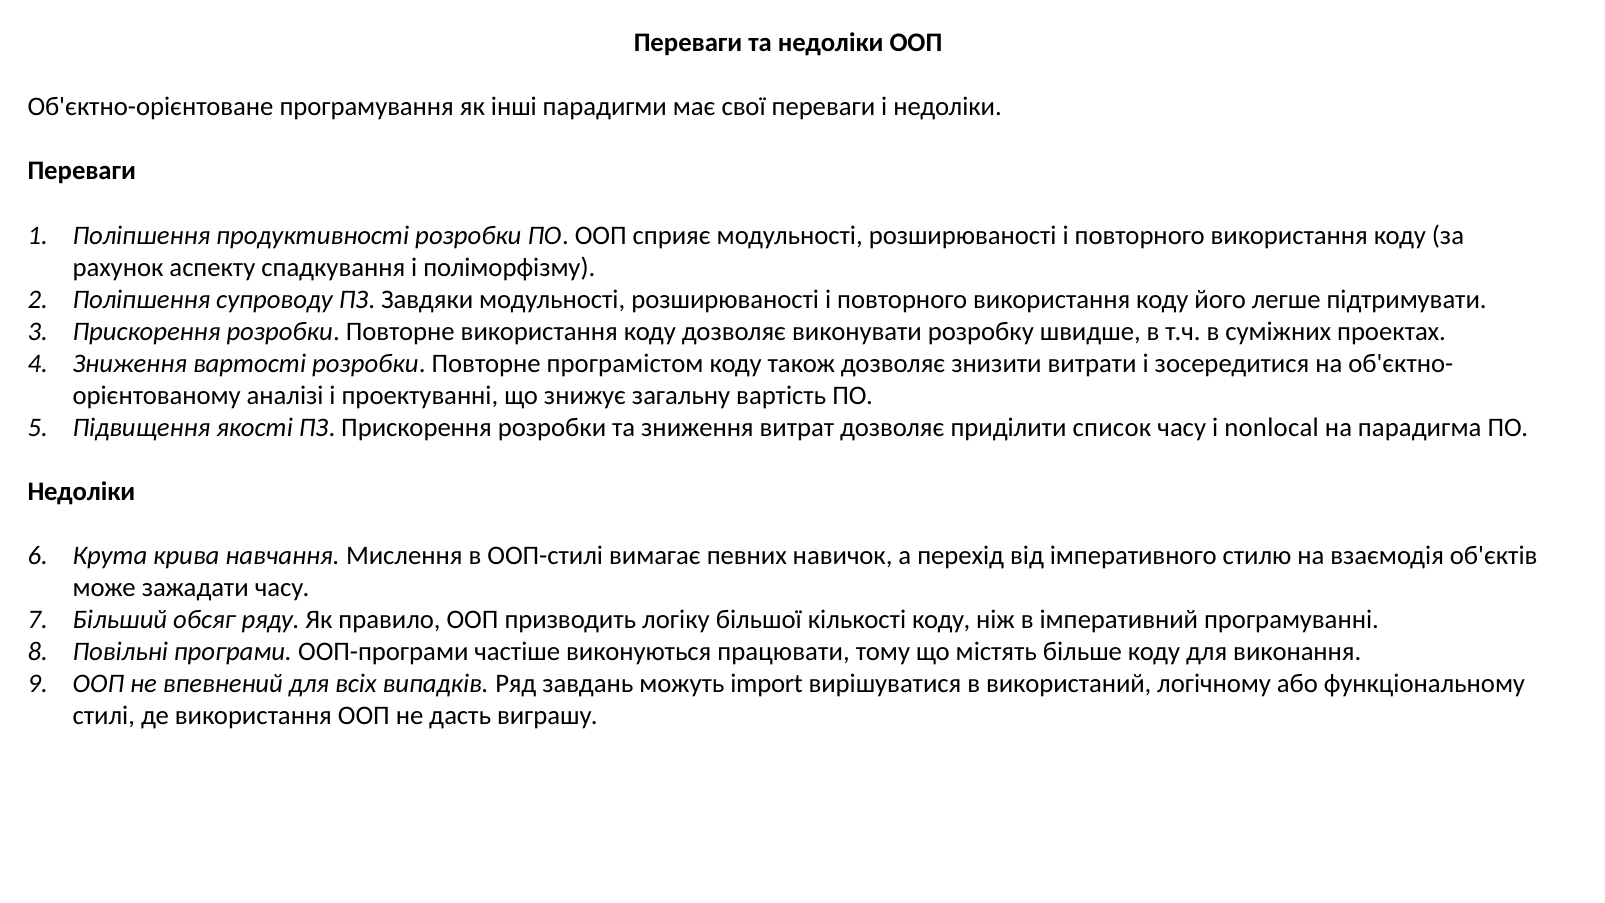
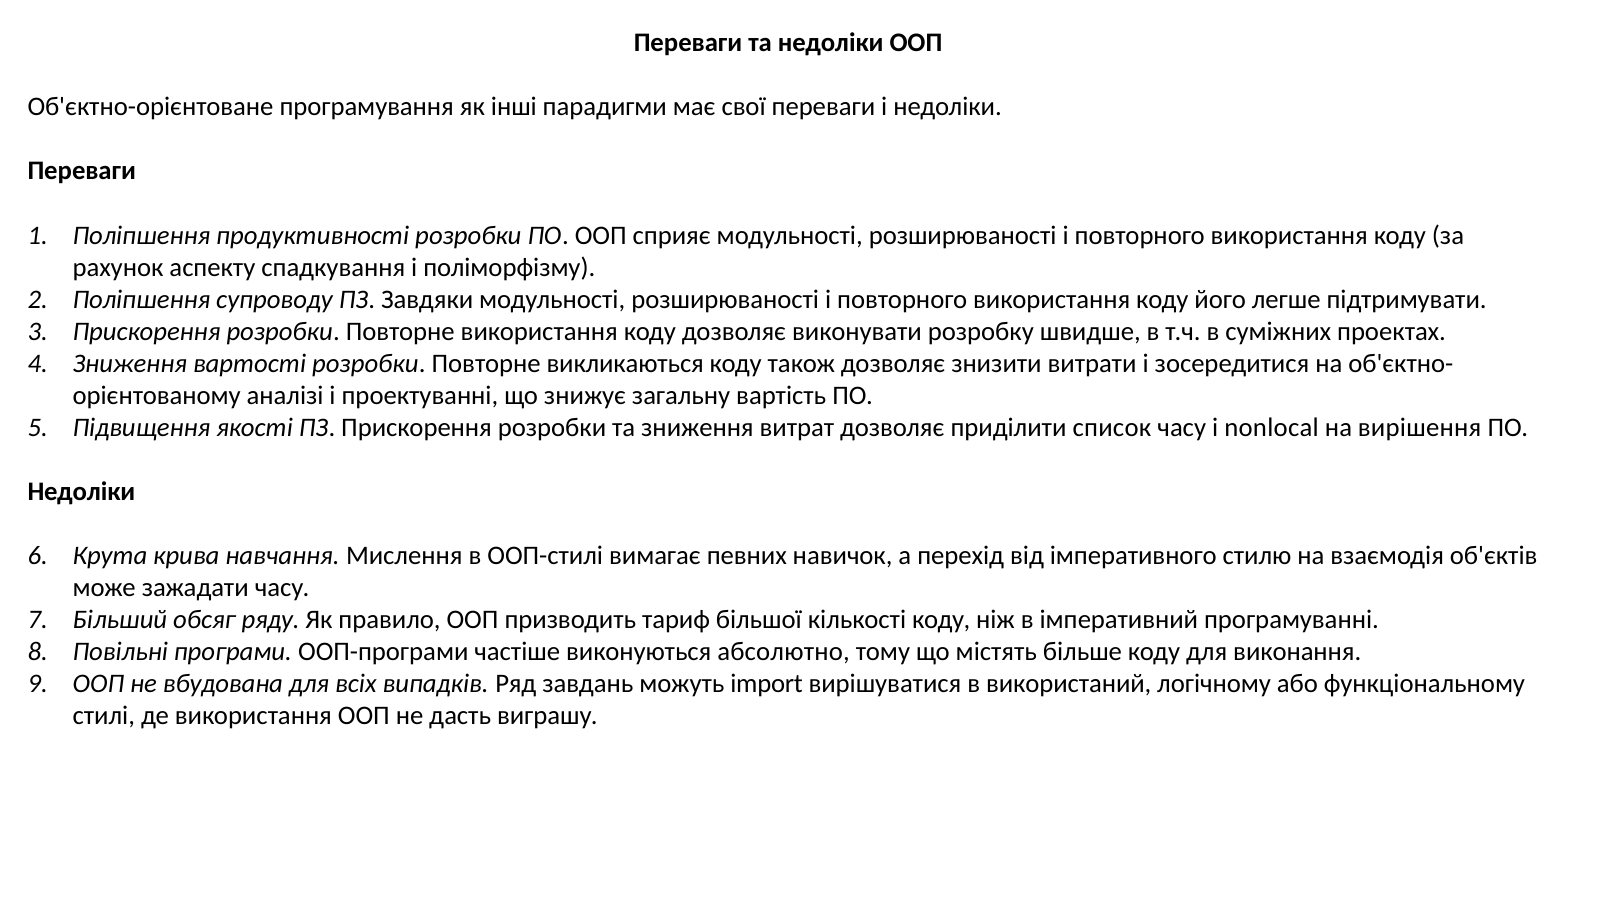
програмістом: програмістом -> викликаються
парадигма: парадигма -> вирішення
логіку: логіку -> тариф
працювати: працювати -> абсолютно
впевнений: впевнений -> вбудована
